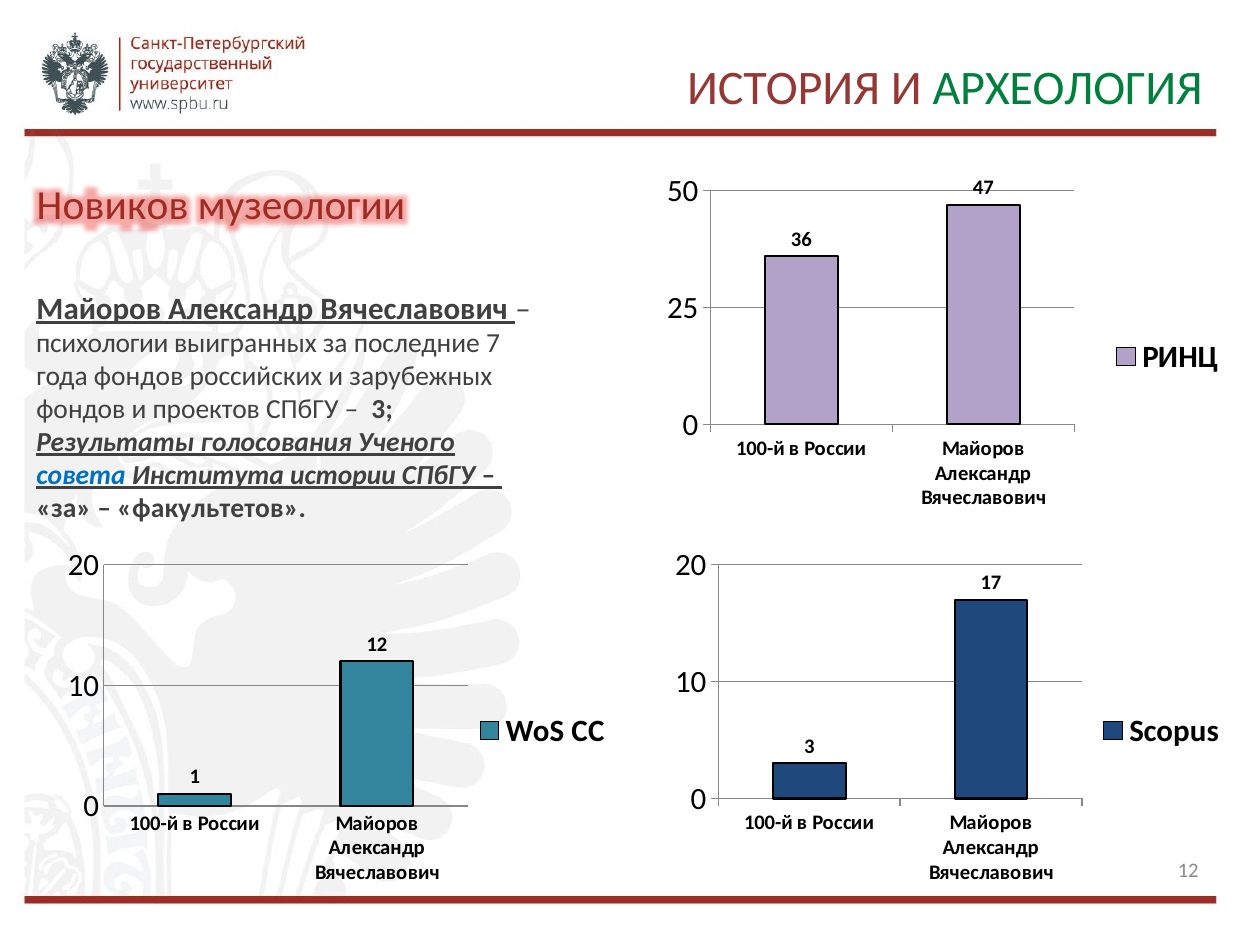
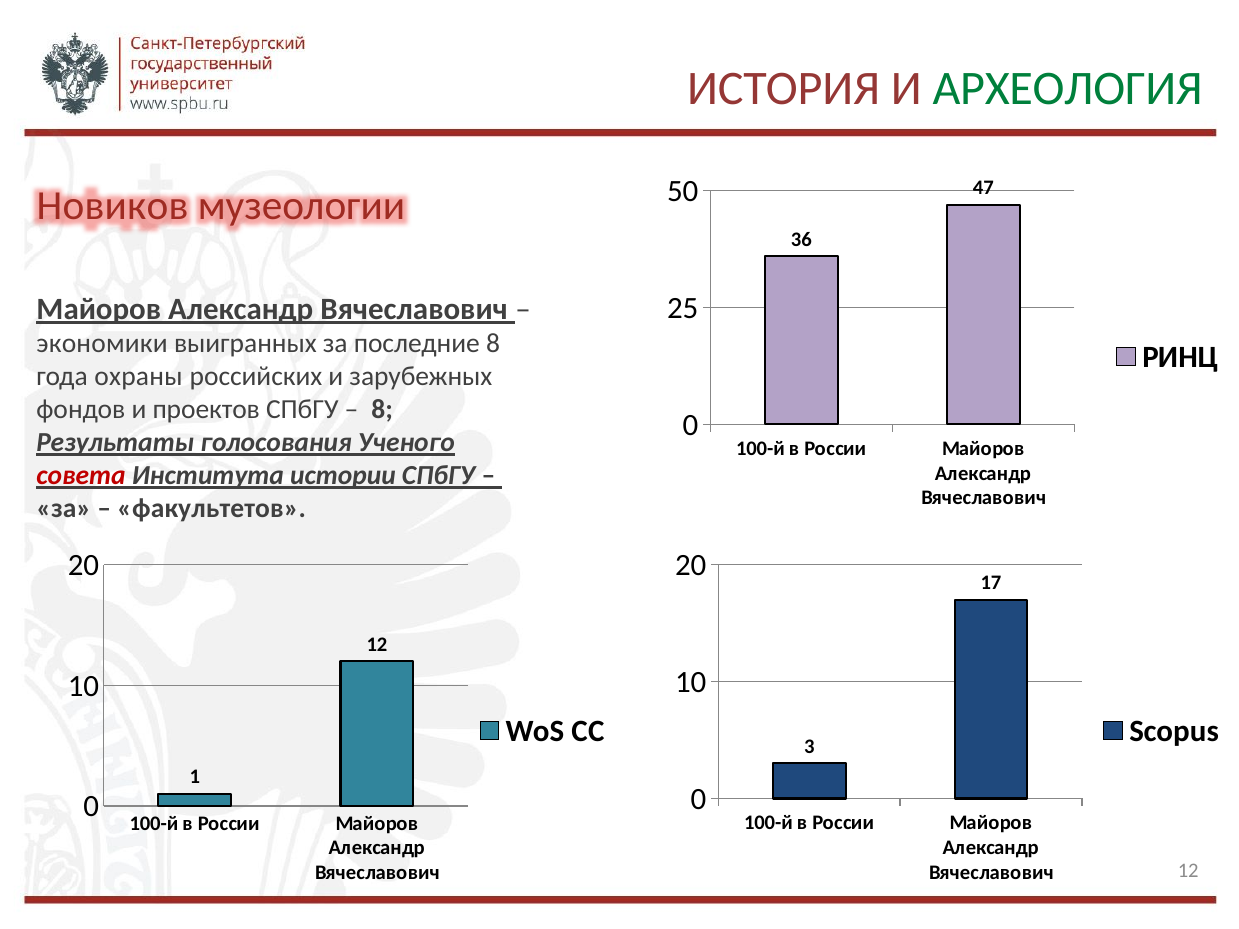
психологии: психологии -> экономики
последние 7: 7 -> 8
года фондов: фондов -> охраны
3 at (382, 410): 3 -> 8
совета colour: blue -> red
